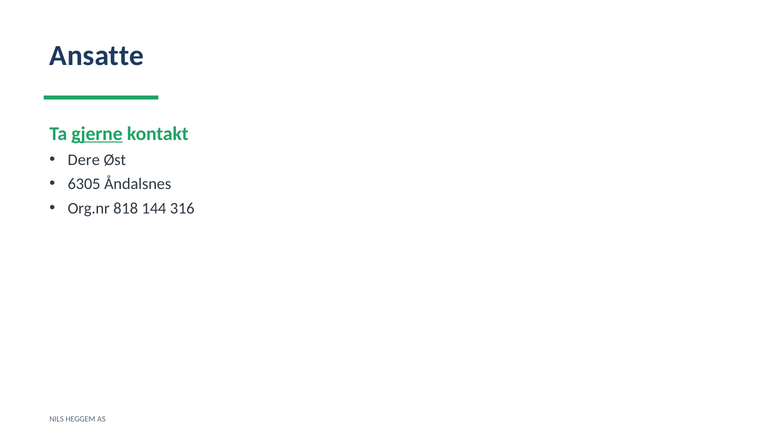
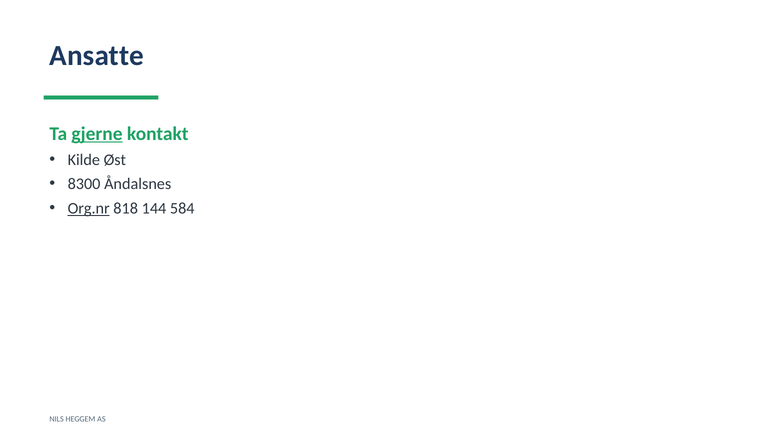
Dere: Dere -> Kilde
6305: 6305 -> 8300
Org.nr underline: none -> present
316: 316 -> 584
